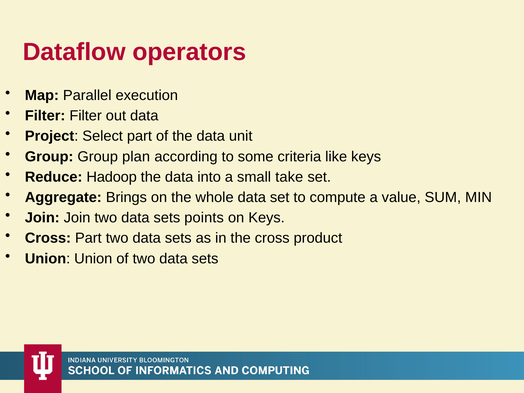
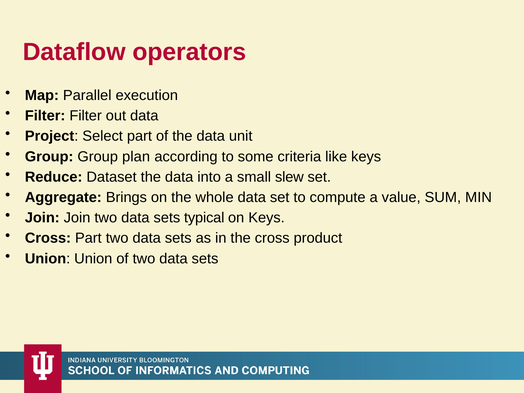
Hadoop: Hadoop -> Dataset
take: take -> slew
points: points -> typical
